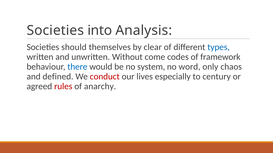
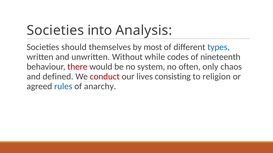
clear: clear -> most
come: come -> while
framework: framework -> nineteenth
there colour: blue -> red
word: word -> often
especially: especially -> consisting
century: century -> religion
rules colour: red -> blue
